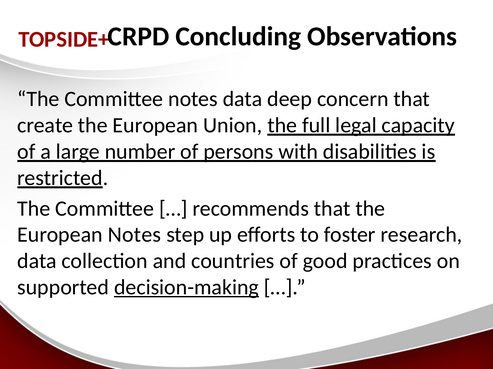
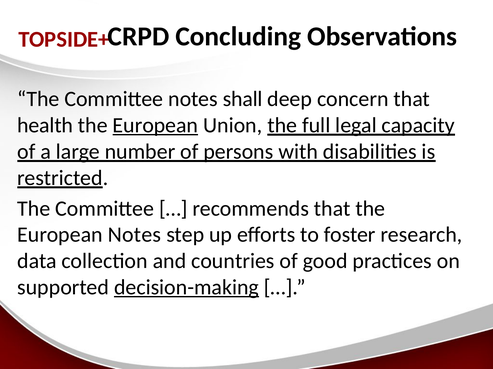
notes data: data -> shall
create: create -> health
European at (155, 126) underline: none -> present
